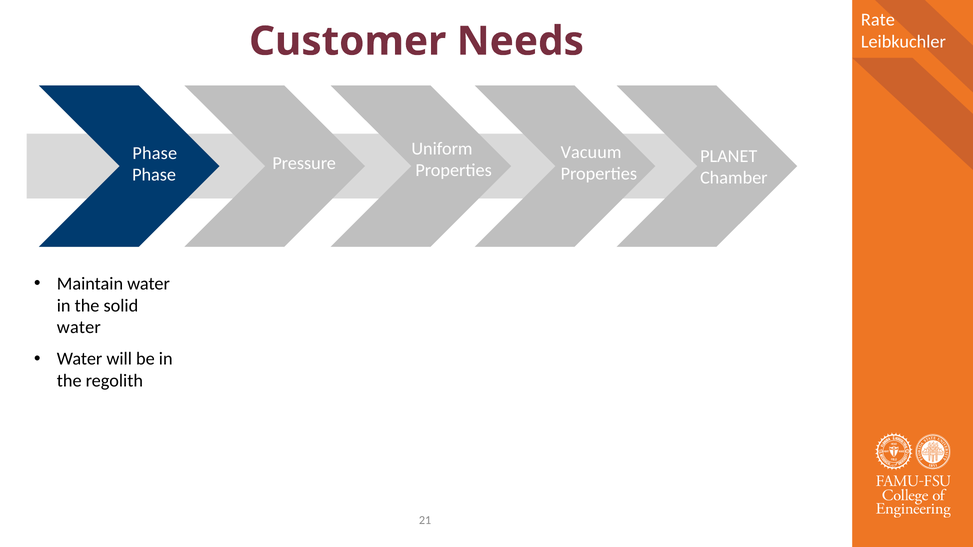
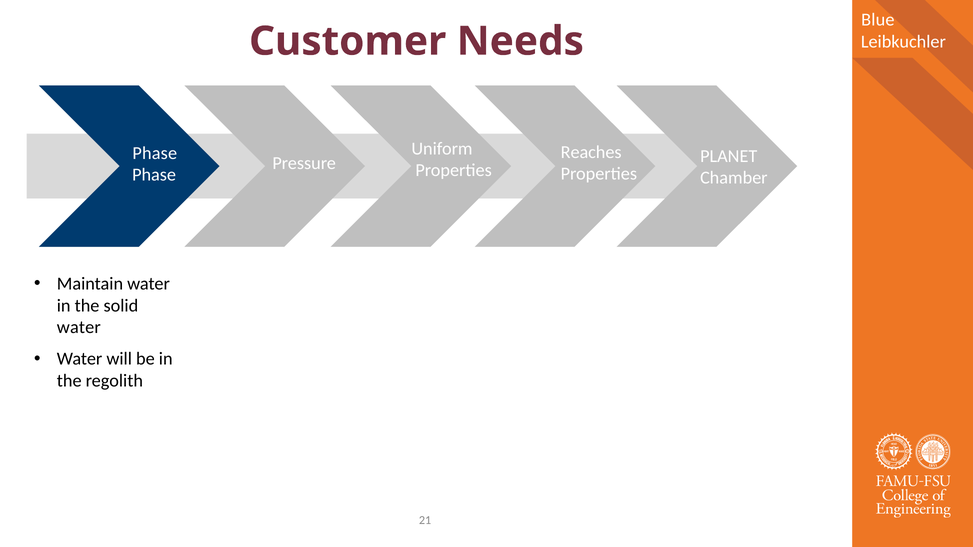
Rate: Rate -> Blue
Vacuum: Vacuum -> Reaches
